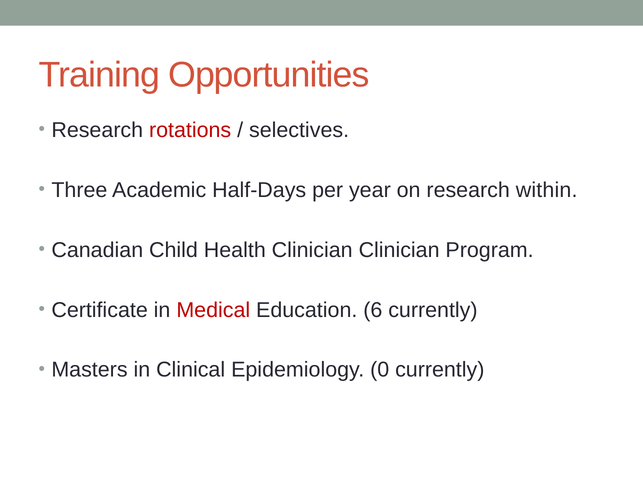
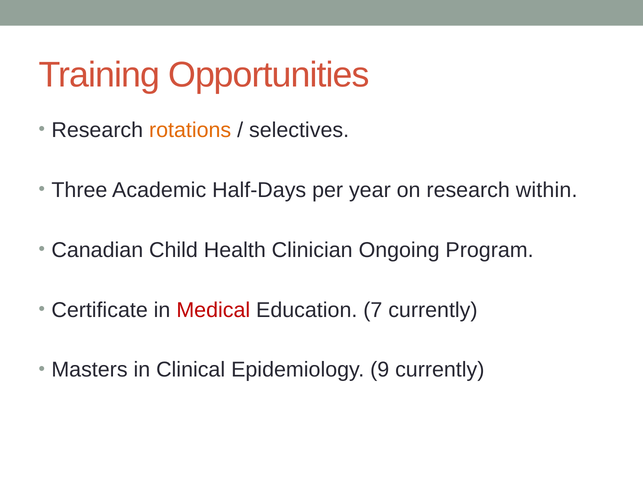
rotations colour: red -> orange
Clinician Clinician: Clinician -> Ongoing
6: 6 -> 7
0: 0 -> 9
